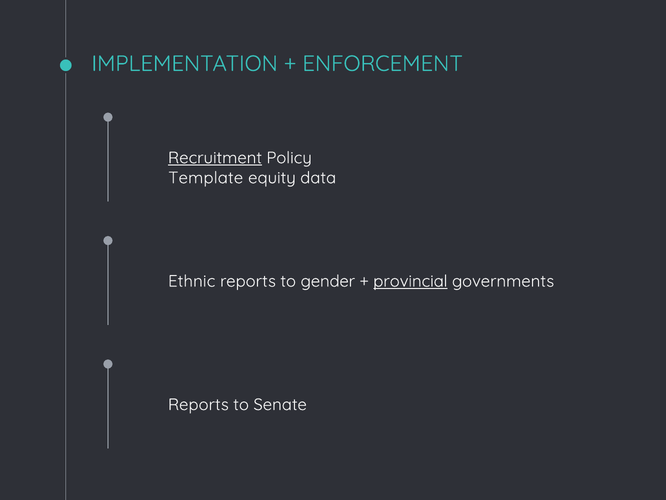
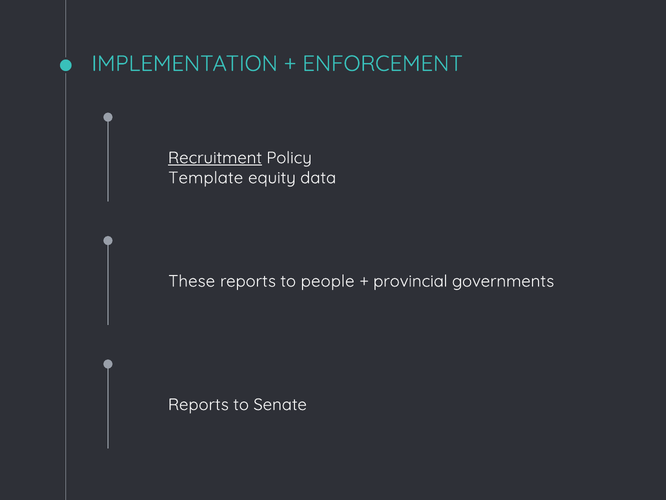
Ethnic: Ethnic -> These
gender: gender -> people
provincial underline: present -> none
